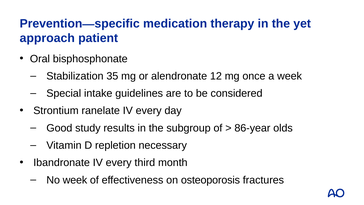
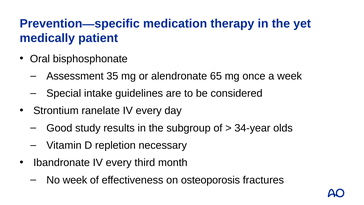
approach: approach -> medically
Stabilization: Stabilization -> Assessment
12: 12 -> 65
86-year: 86-year -> 34-year
